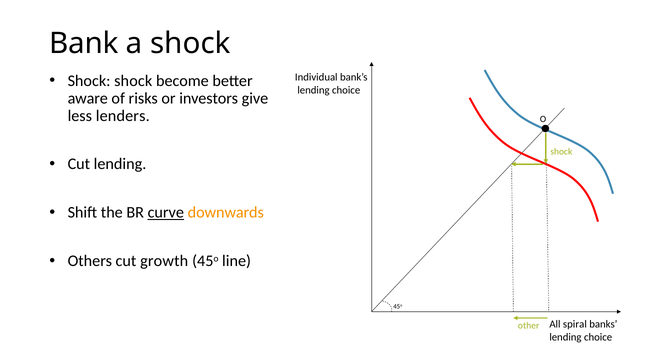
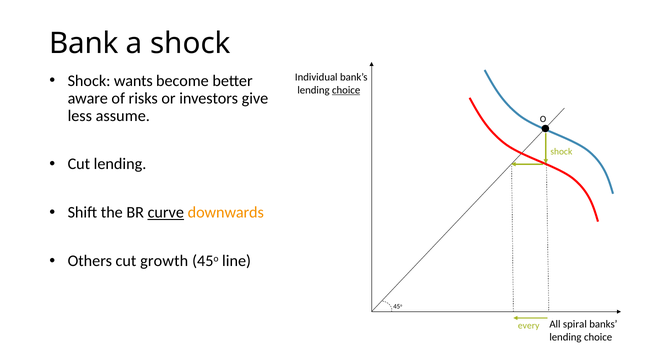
Shock shock: shock -> wants
choice at (346, 90) underline: none -> present
lenders: lenders -> assume
other: other -> every
